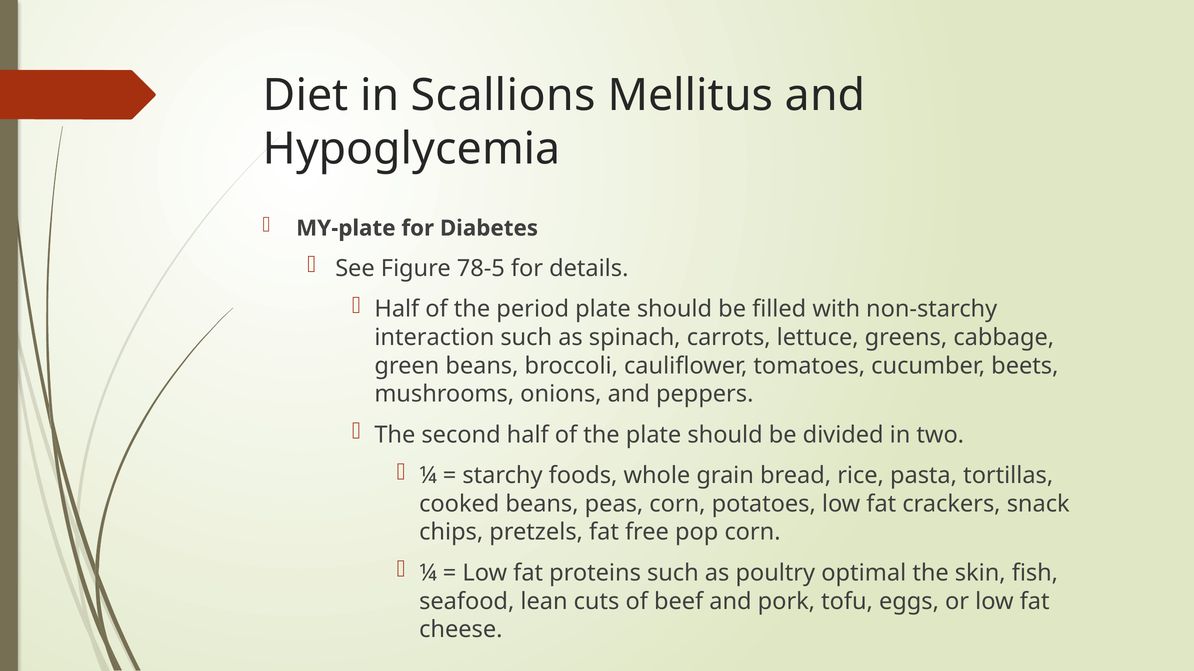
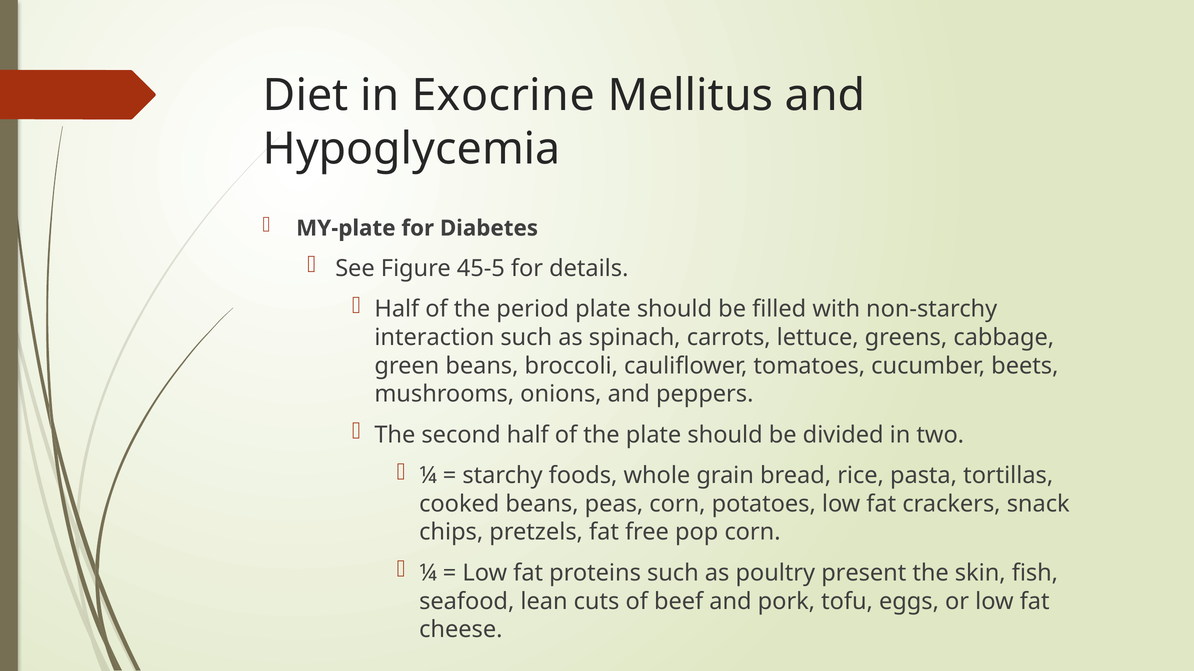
Scallions: Scallions -> Exocrine
78-5: 78-5 -> 45-5
optimal: optimal -> present
